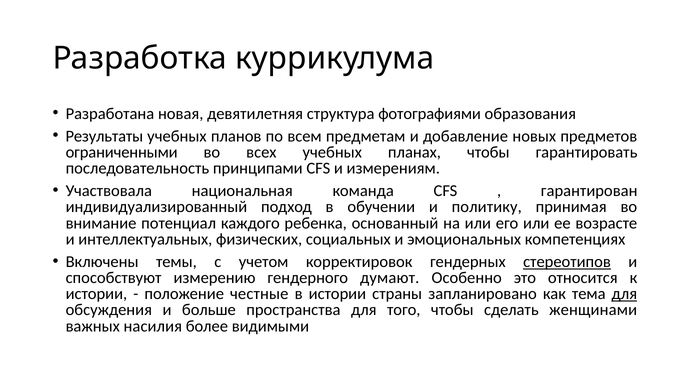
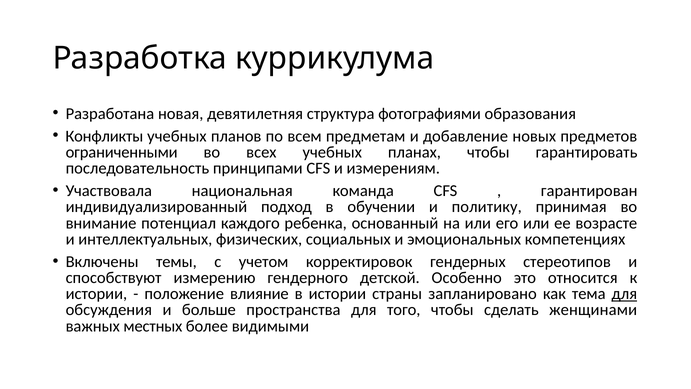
Результаты: Результаты -> Конфликты
стереотипов underline: present -> none
думают: думают -> детской
честные: честные -> влияние
насилия: насилия -> местных
